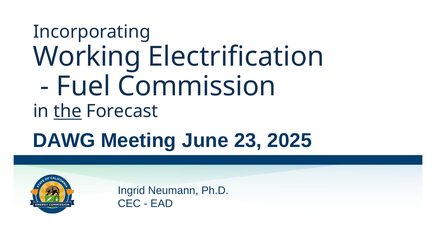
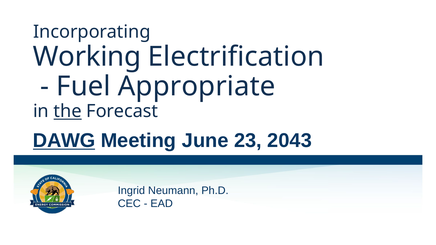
Commission: Commission -> Appropriate
DAWG underline: none -> present
2025: 2025 -> 2043
